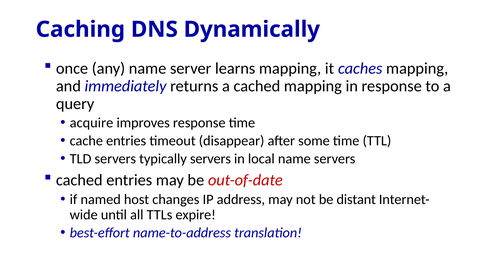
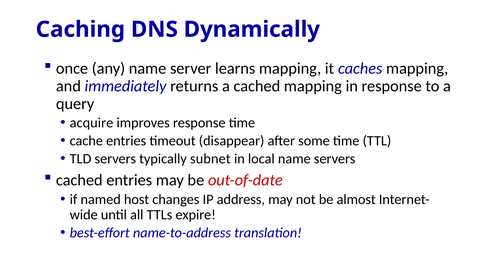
typically servers: servers -> subnet
distant: distant -> almost
